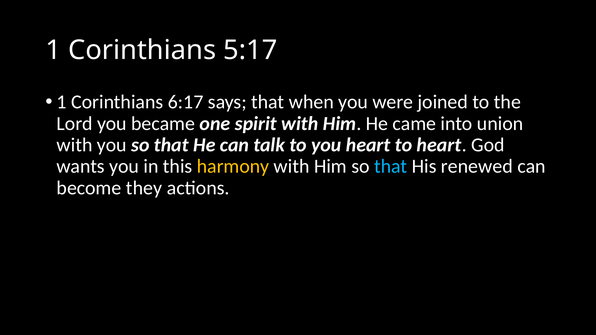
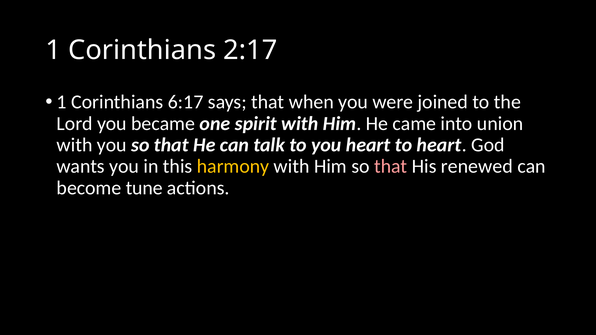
5:17: 5:17 -> 2:17
that at (391, 167) colour: light blue -> pink
they: they -> tune
